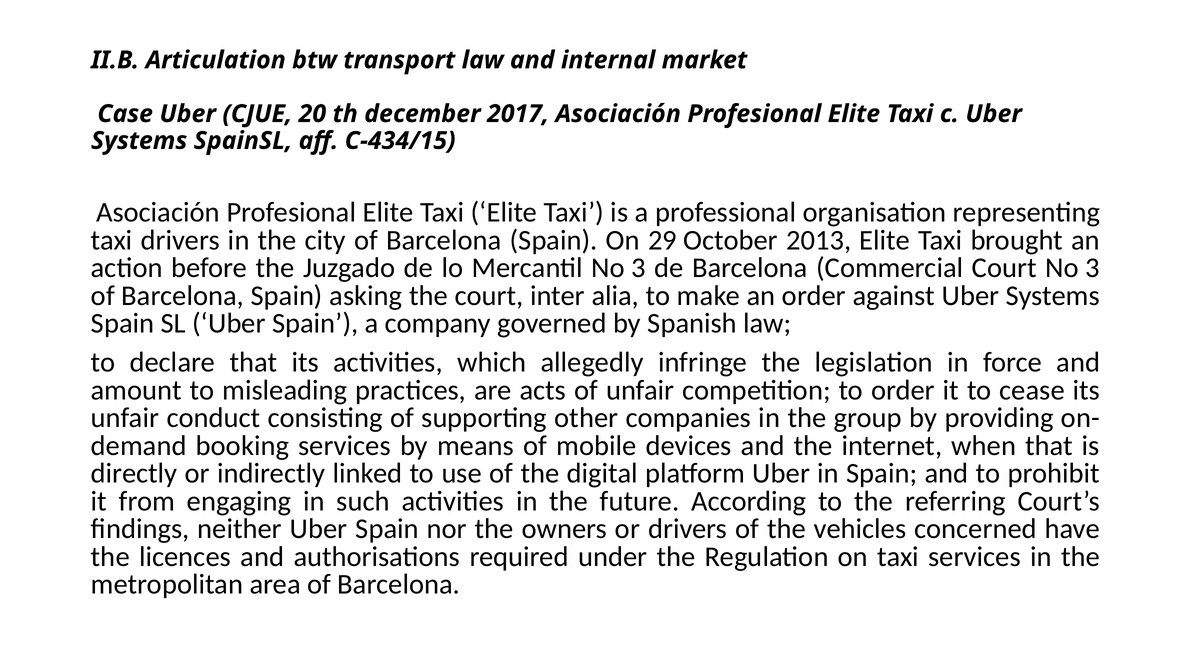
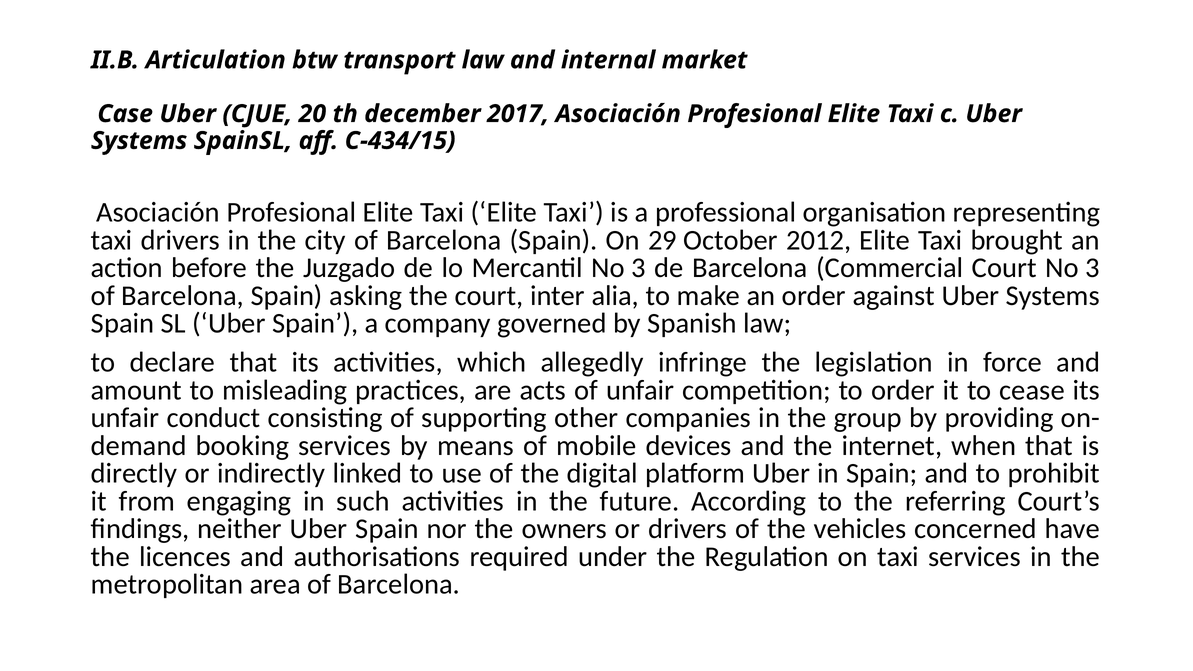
2013: 2013 -> 2012
